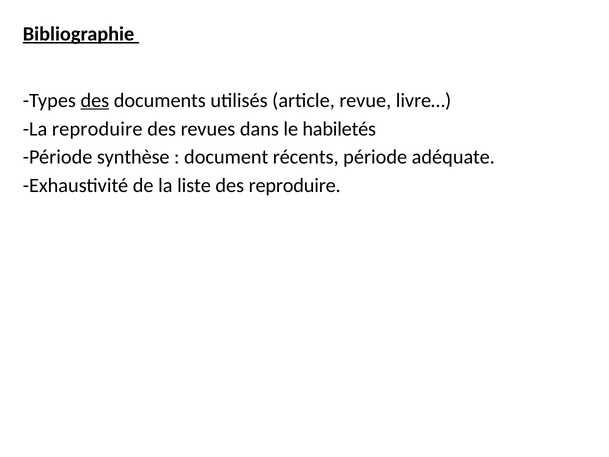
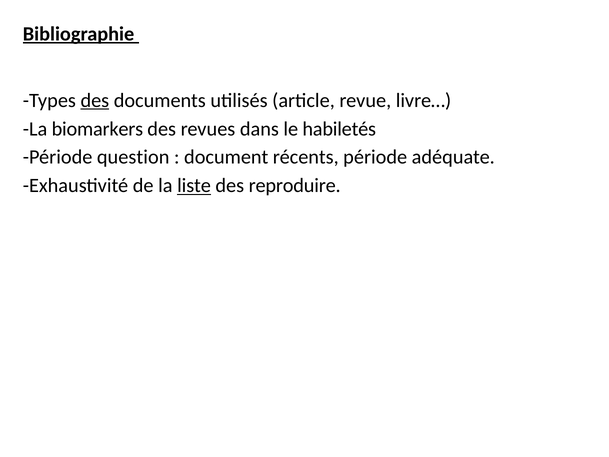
La reproduire: reproduire -> biomarkers
synthèse: synthèse -> question
liste underline: none -> present
